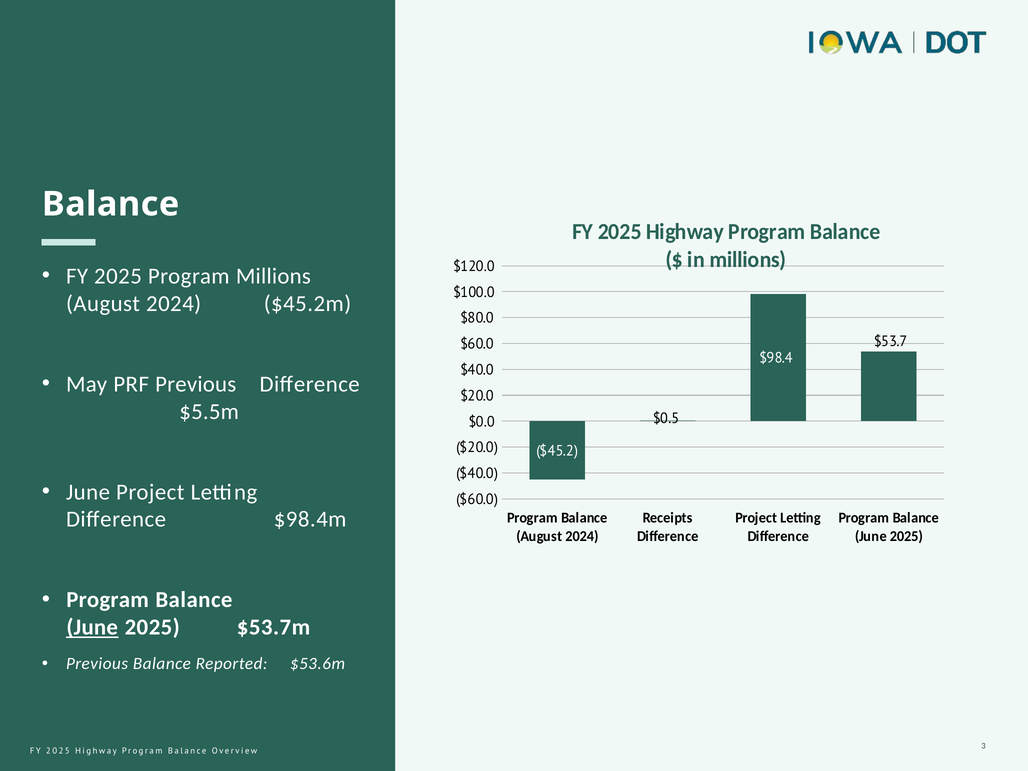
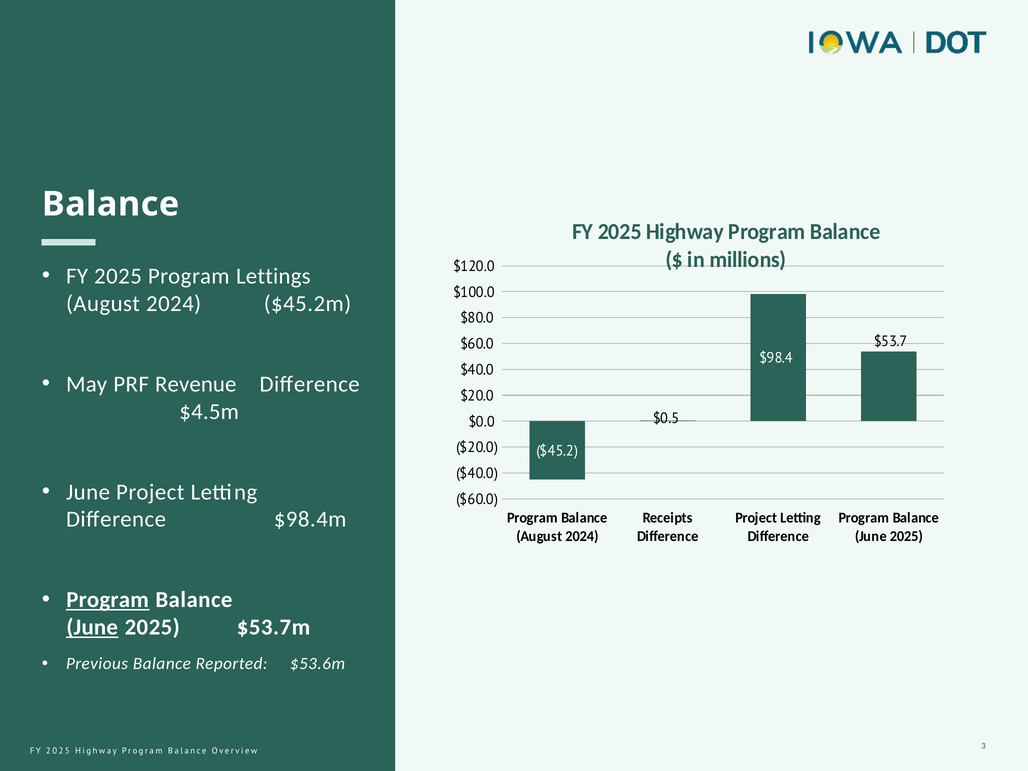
Program Millions: Millions -> Lettings
PRF Previous: Previous -> Revenue
$5.5m: $5.5m -> $4.5m
Program at (108, 600) underline: none -> present
